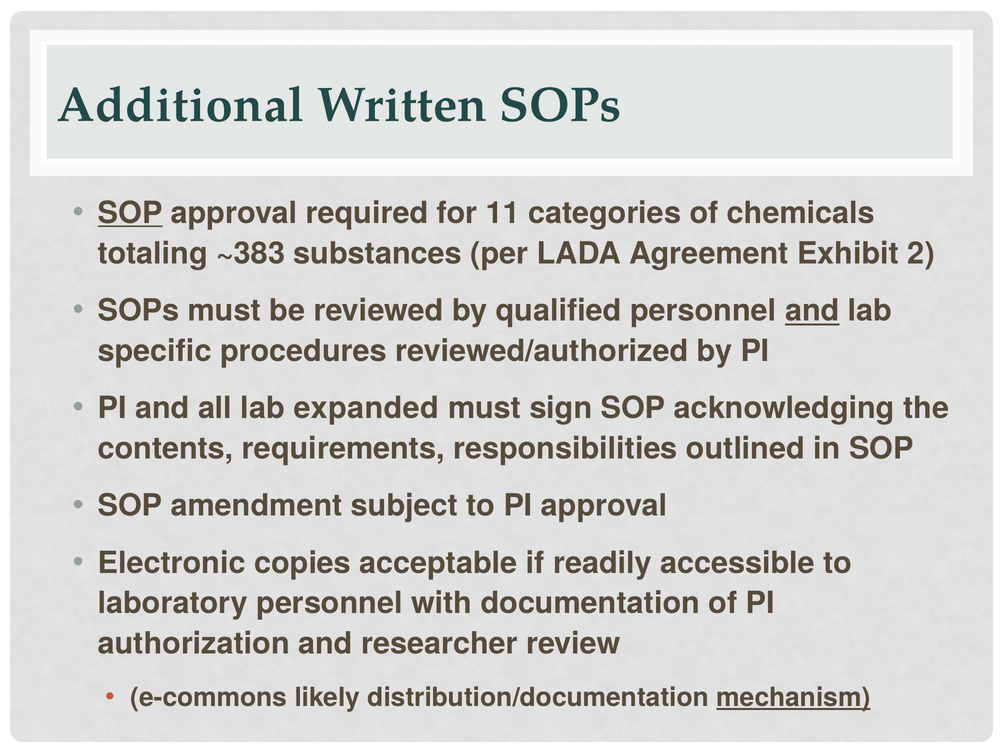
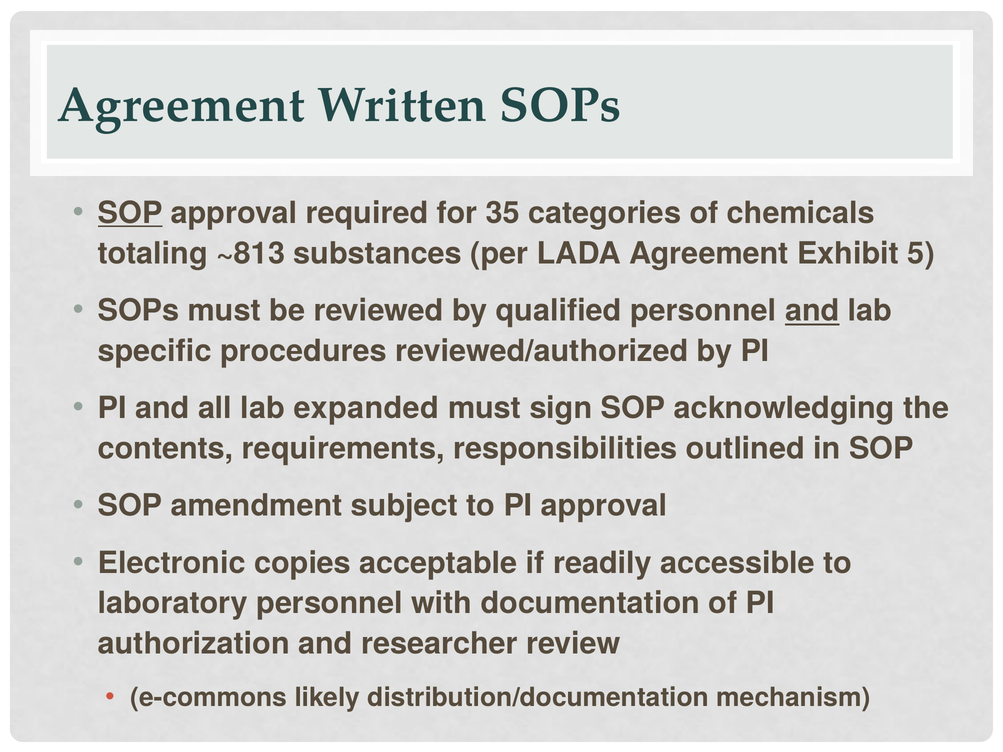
Additional at (181, 105): Additional -> Agreement
11: 11 -> 35
~383: ~383 -> ~813
2: 2 -> 5
mechanism underline: present -> none
